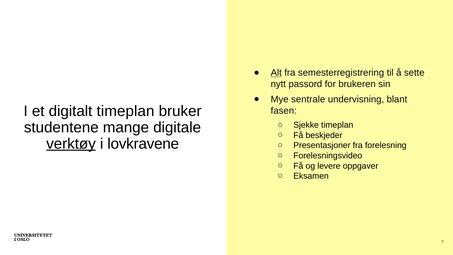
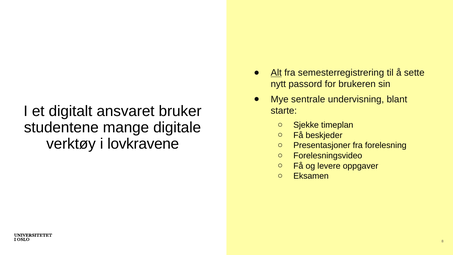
digitalt timeplan: timeplan -> ansvaret
fasen: fasen -> starte
verktøy underline: present -> none
